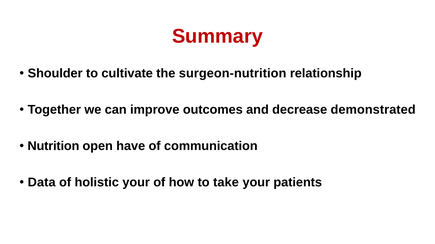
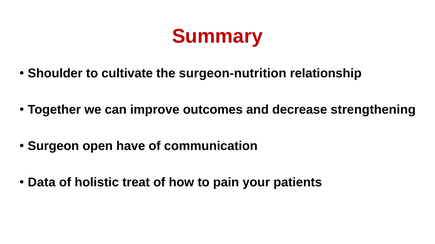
demonstrated: demonstrated -> strengthening
Nutrition: Nutrition -> Surgeon
holistic your: your -> treat
take: take -> pain
